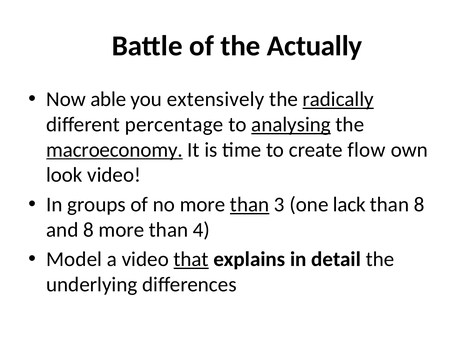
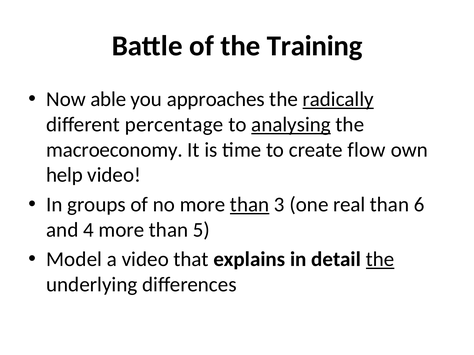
Actually: Actually -> Training
extensively: extensively -> approaches
macroeconomy underline: present -> none
look: look -> help
lack: lack -> real
than 8: 8 -> 6
and 8: 8 -> 4
4: 4 -> 5
that underline: present -> none
the at (380, 260) underline: none -> present
